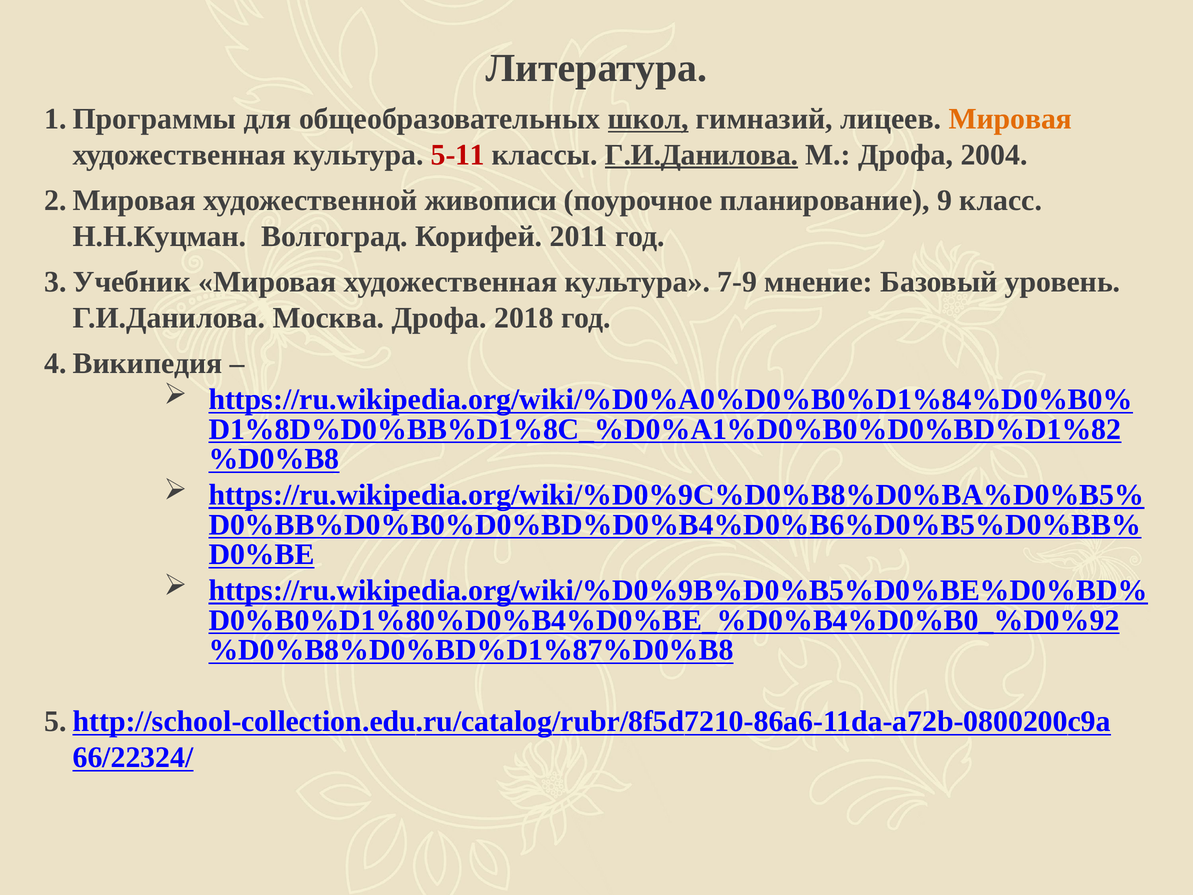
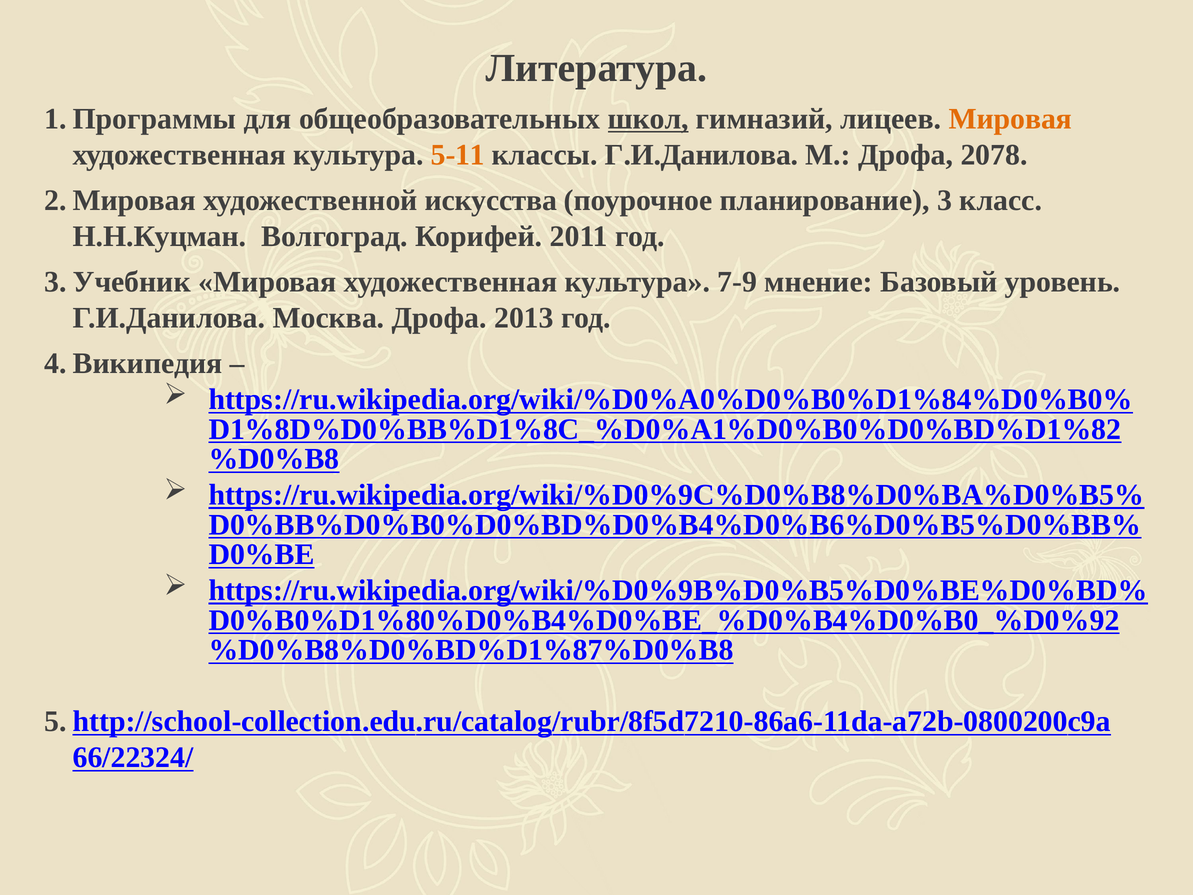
5-11 colour: red -> orange
Г.И.Данилова at (702, 155) underline: present -> none
2004: 2004 -> 2078
живописи: живописи -> искусства
9: 9 -> 3
2018: 2018 -> 2013
